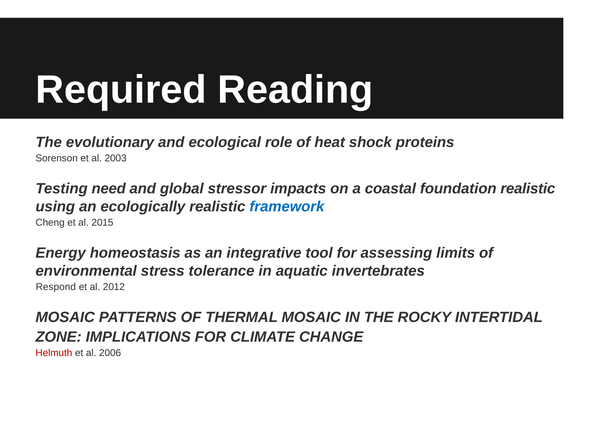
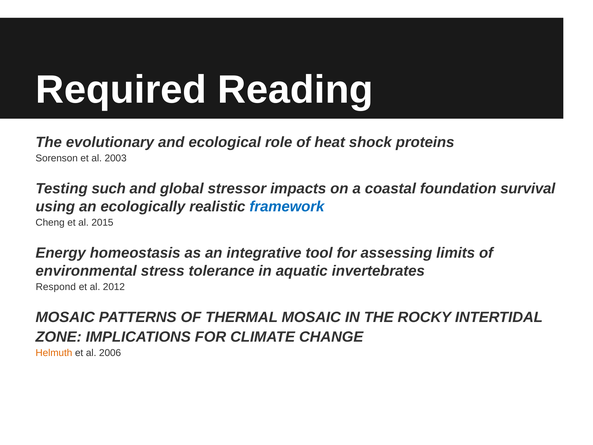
need: need -> such
foundation realistic: realistic -> survival
Helmuth colour: red -> orange
